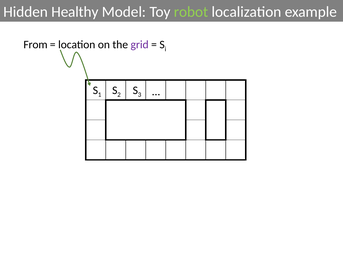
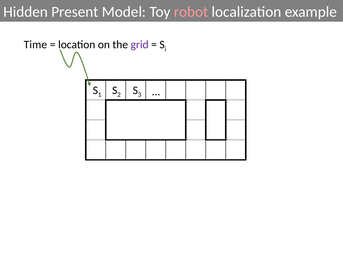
Healthy: Healthy -> Present
robot colour: light green -> pink
From: From -> Time
